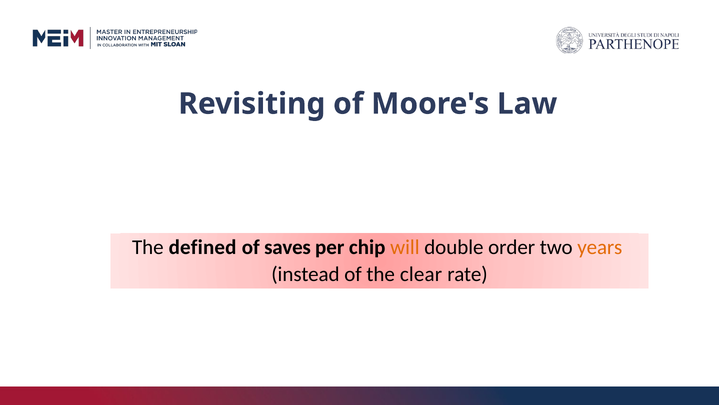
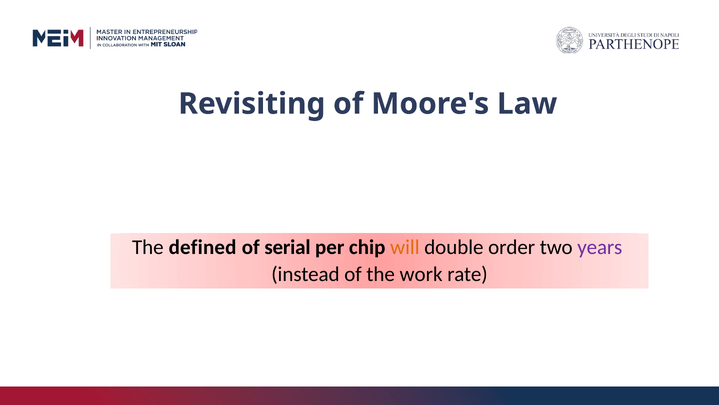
saves: saves -> serial
years colour: orange -> purple
clear: clear -> work
